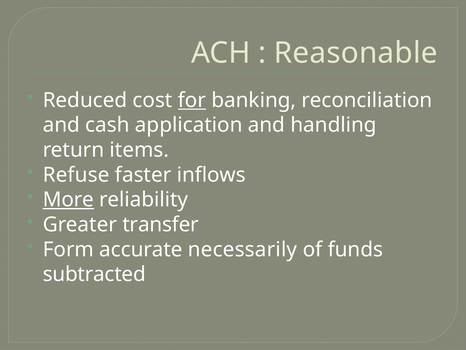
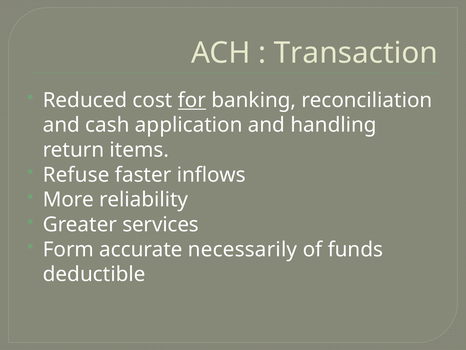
Reasonable: Reasonable -> Transaction
More underline: present -> none
transfer: transfer -> services
subtracted: subtracted -> deductible
